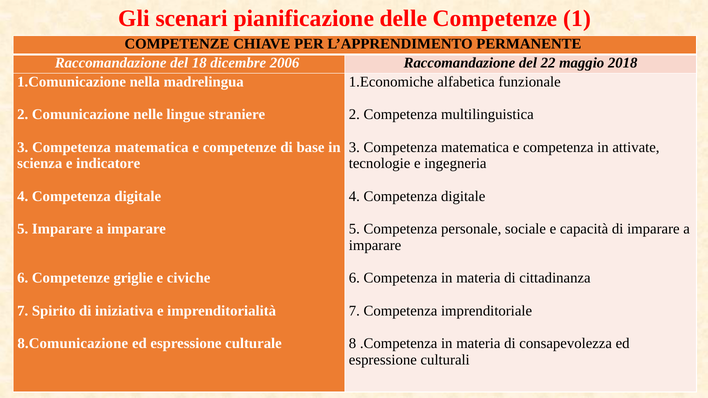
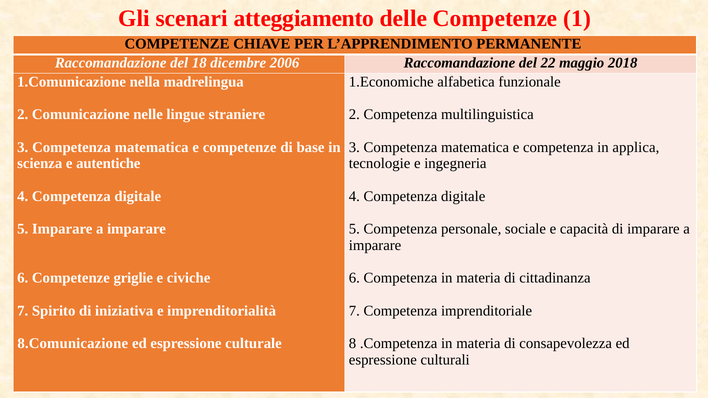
pianificazione: pianificazione -> atteggiamento
attivate: attivate -> applica
indicatore: indicatore -> autentiche
